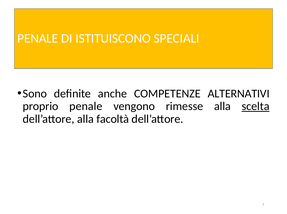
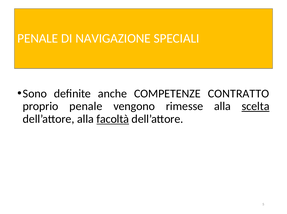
ISTITUISCONO: ISTITUISCONO -> NAVIGAZIONE
ALTERNATIVI: ALTERNATIVI -> CONTRATTO
facoltà underline: none -> present
